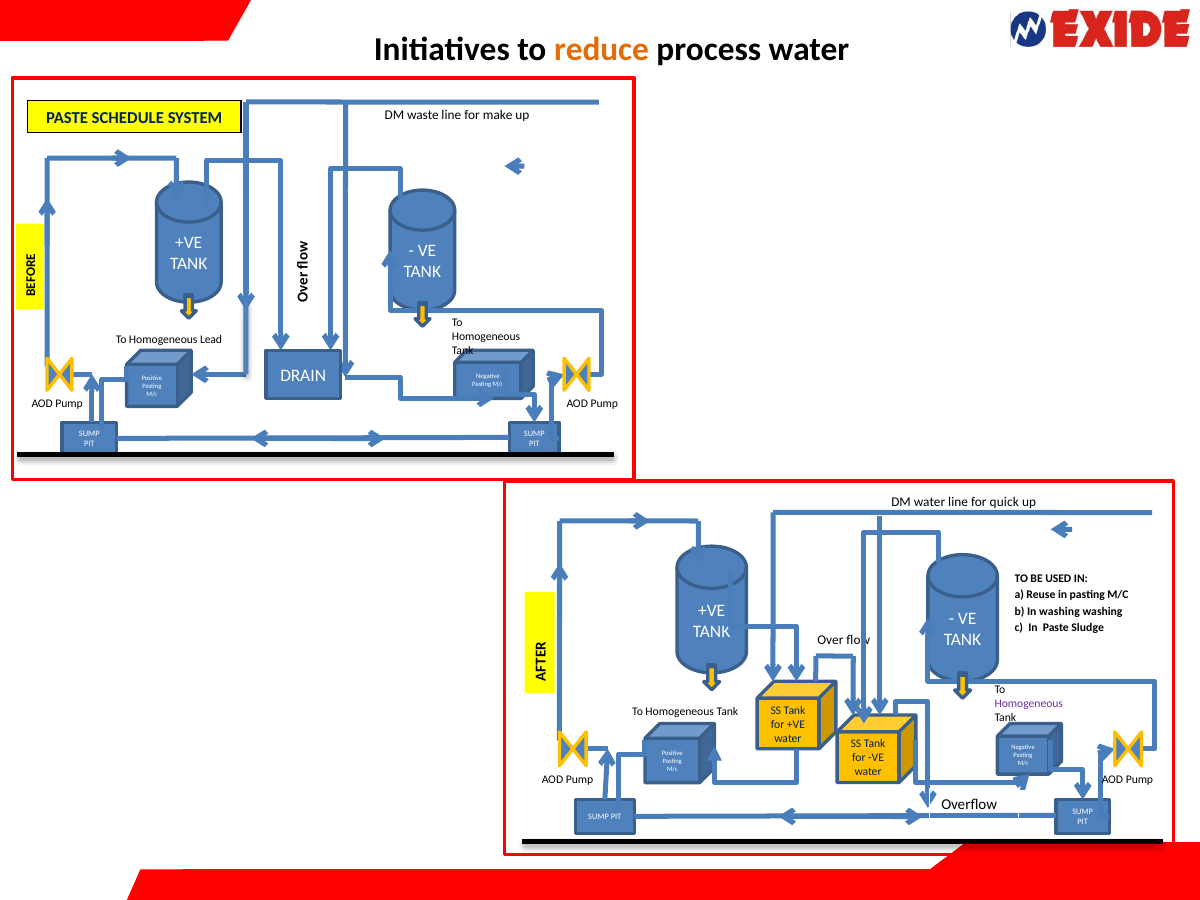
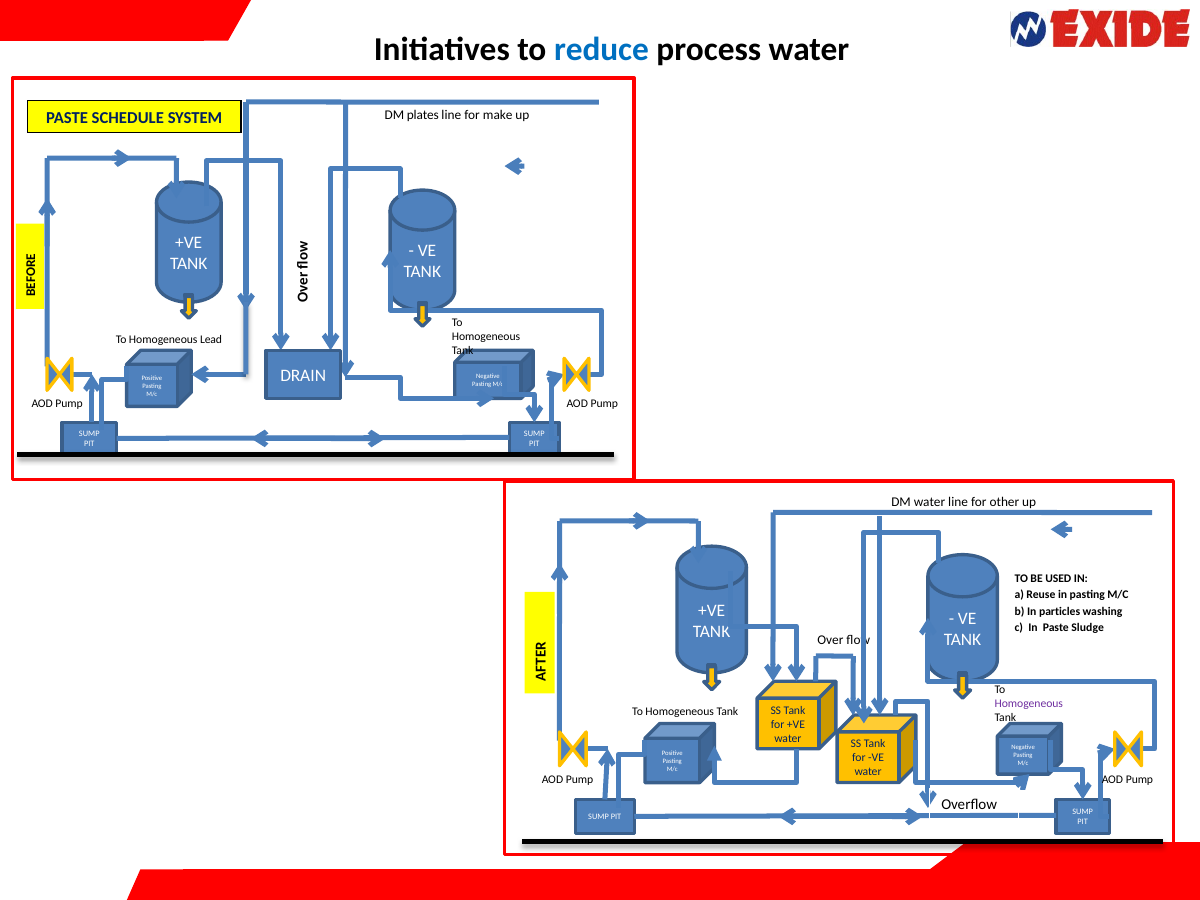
reduce colour: orange -> blue
waste: waste -> plates
quick: quick -> other
In washing: washing -> particles
